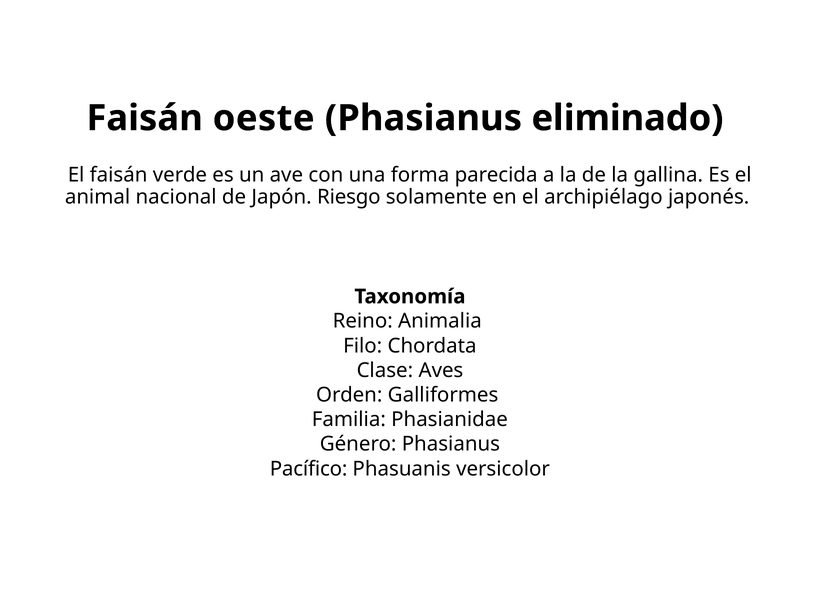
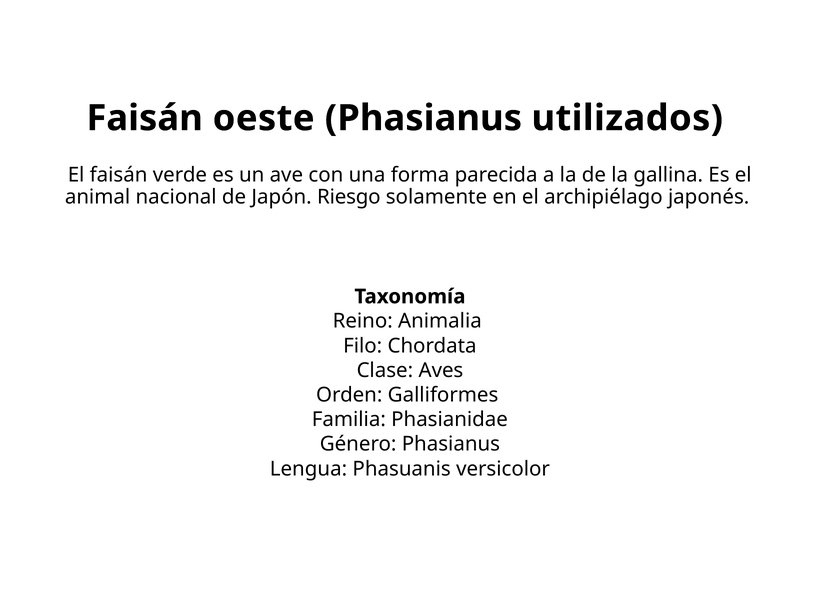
eliminado: eliminado -> utilizados
Pacífico: Pacífico -> Lengua
